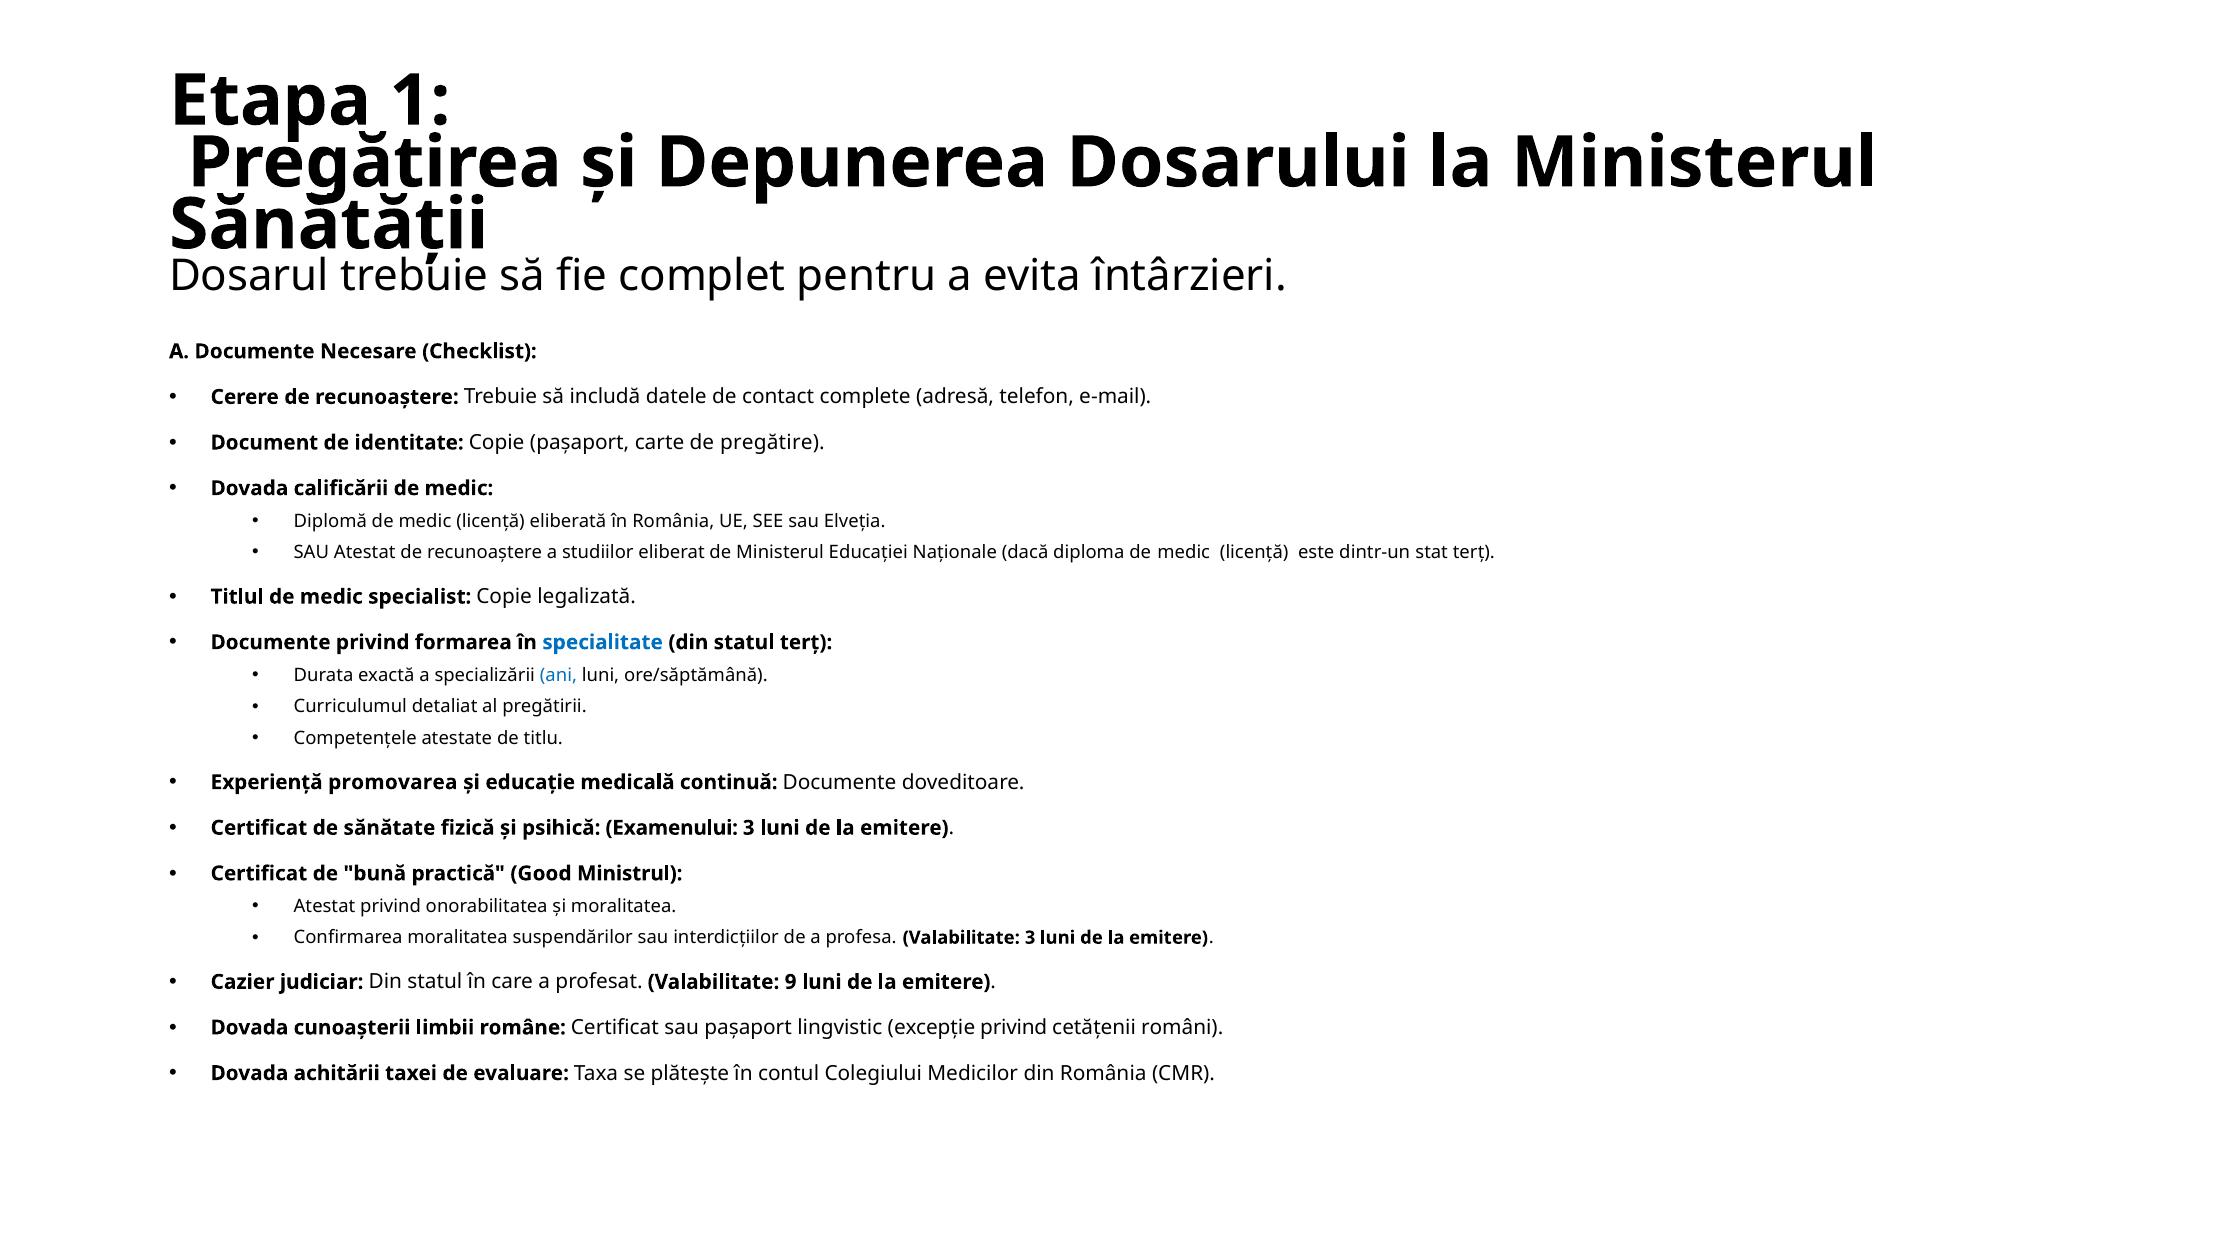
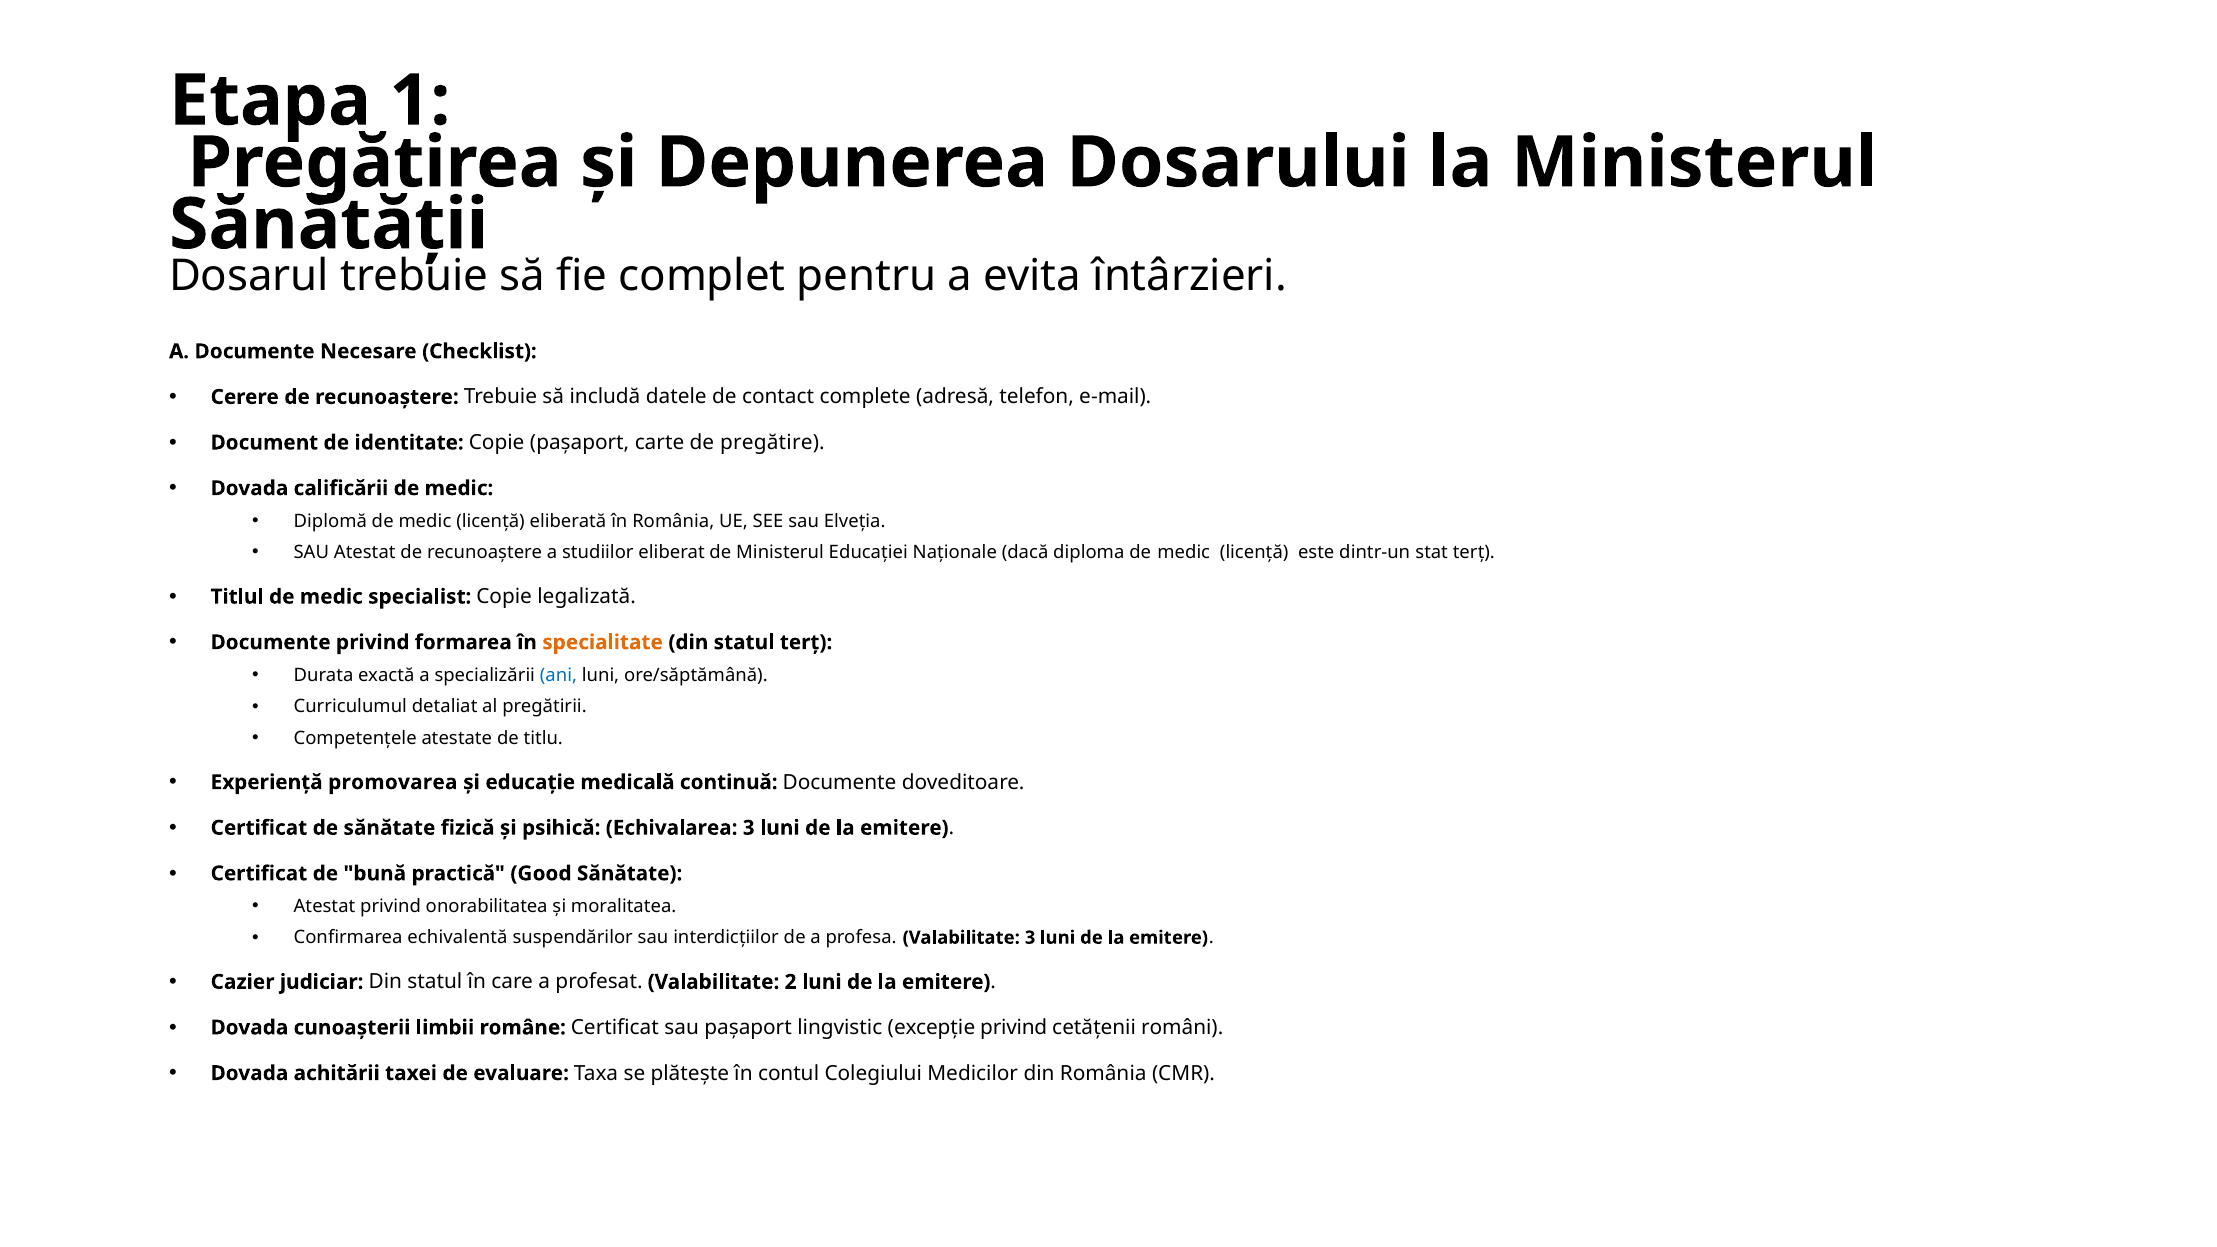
specialitate colour: blue -> orange
Examenului: Examenului -> Echivalarea
Good Ministrul: Ministrul -> Sănătate
Confirmarea moralitatea: moralitatea -> echivalentă
9: 9 -> 2
